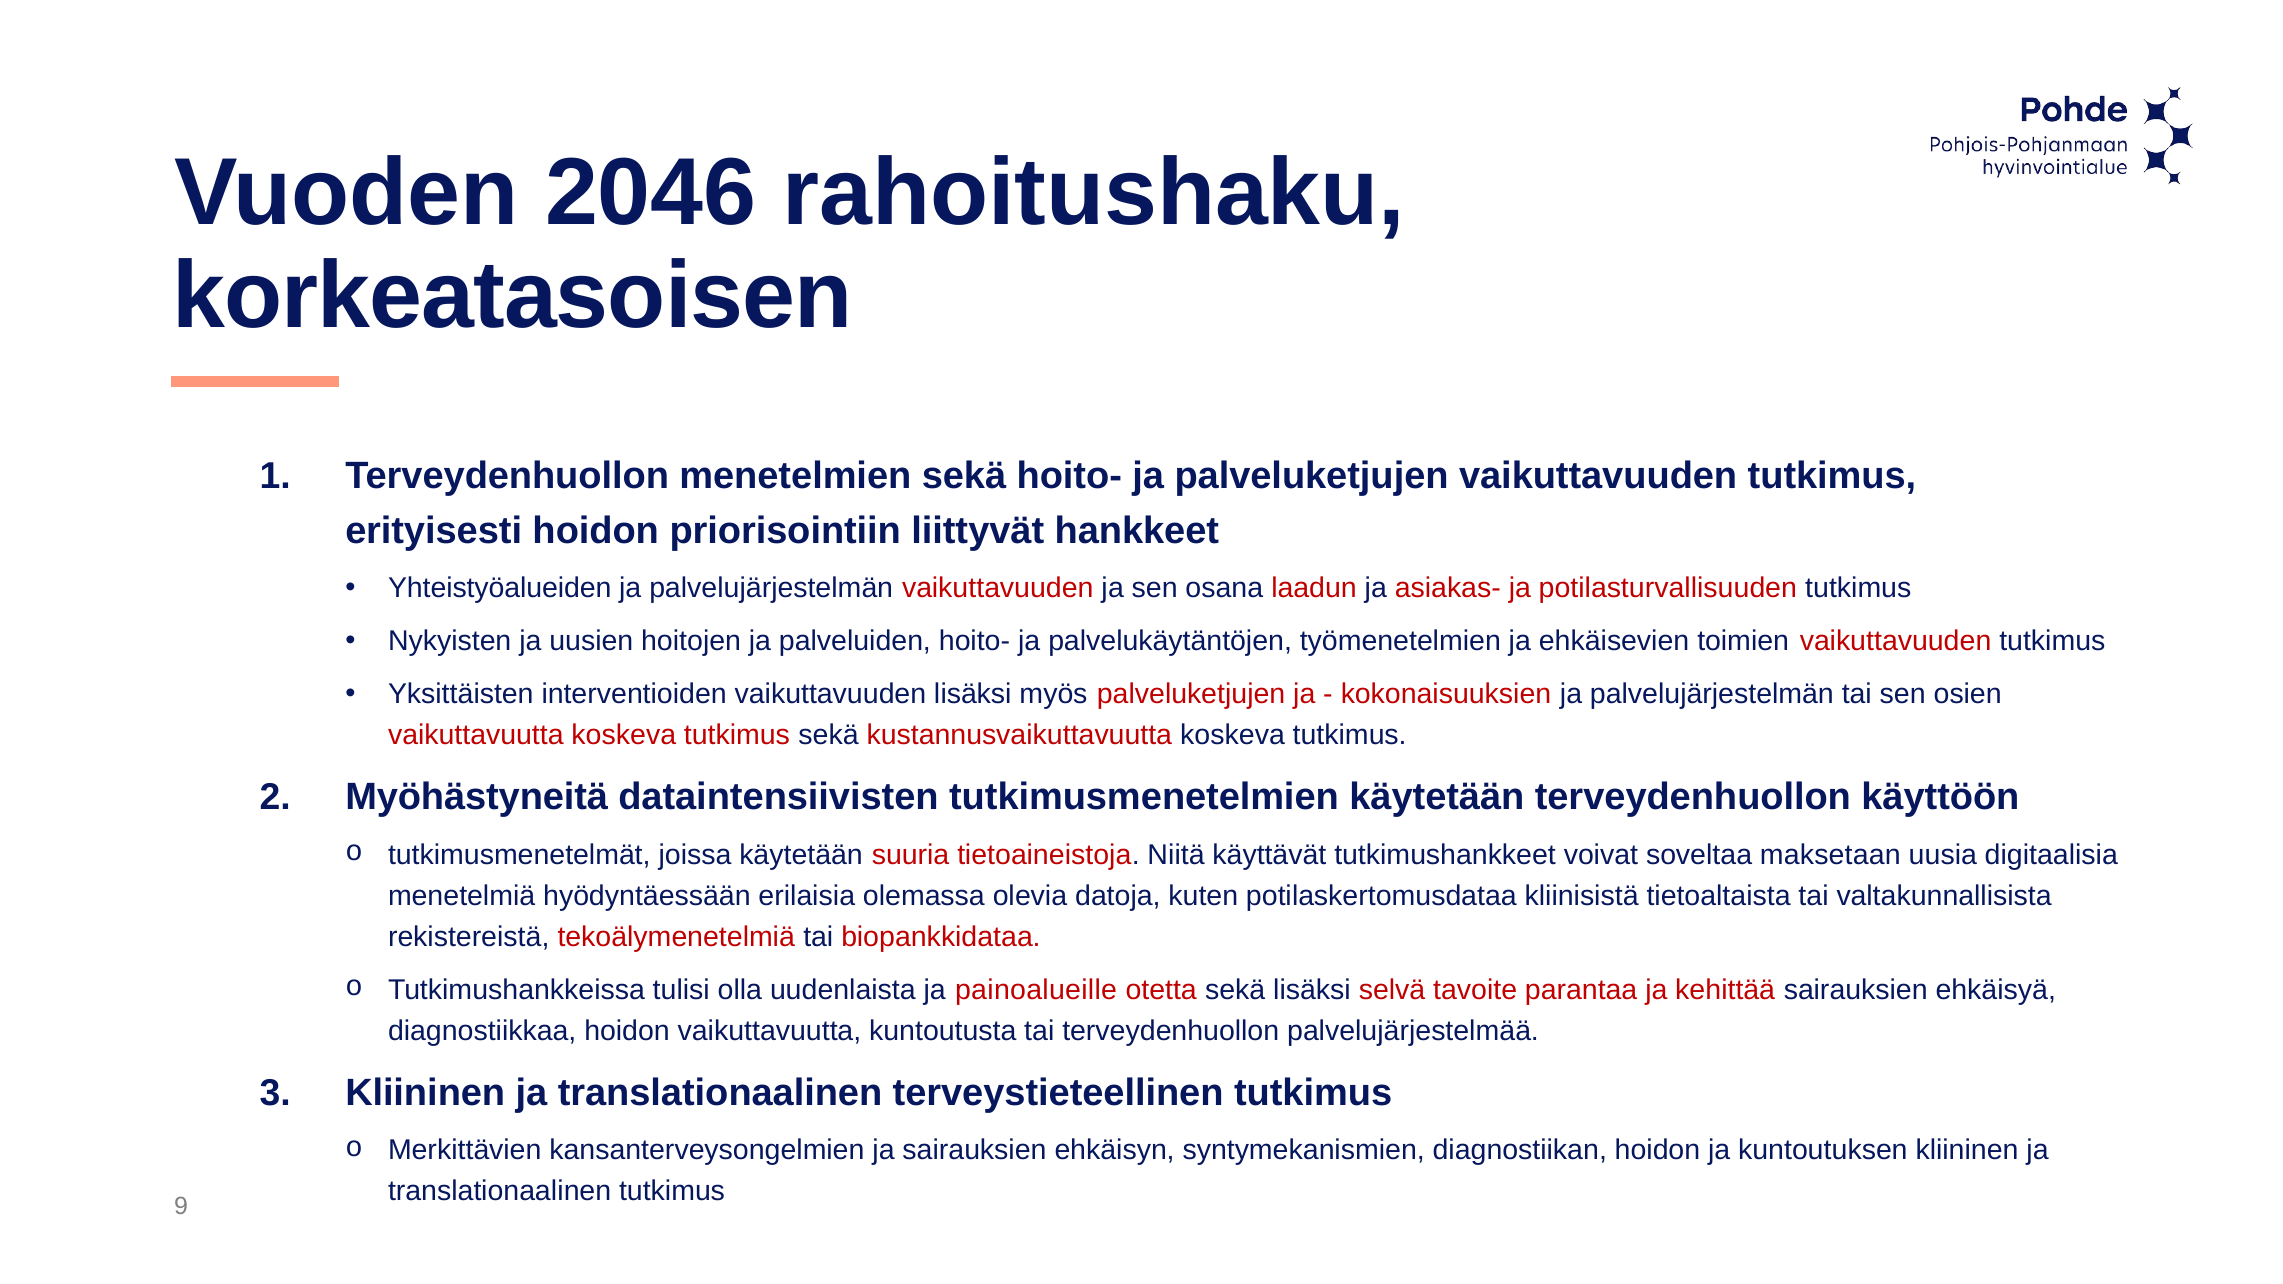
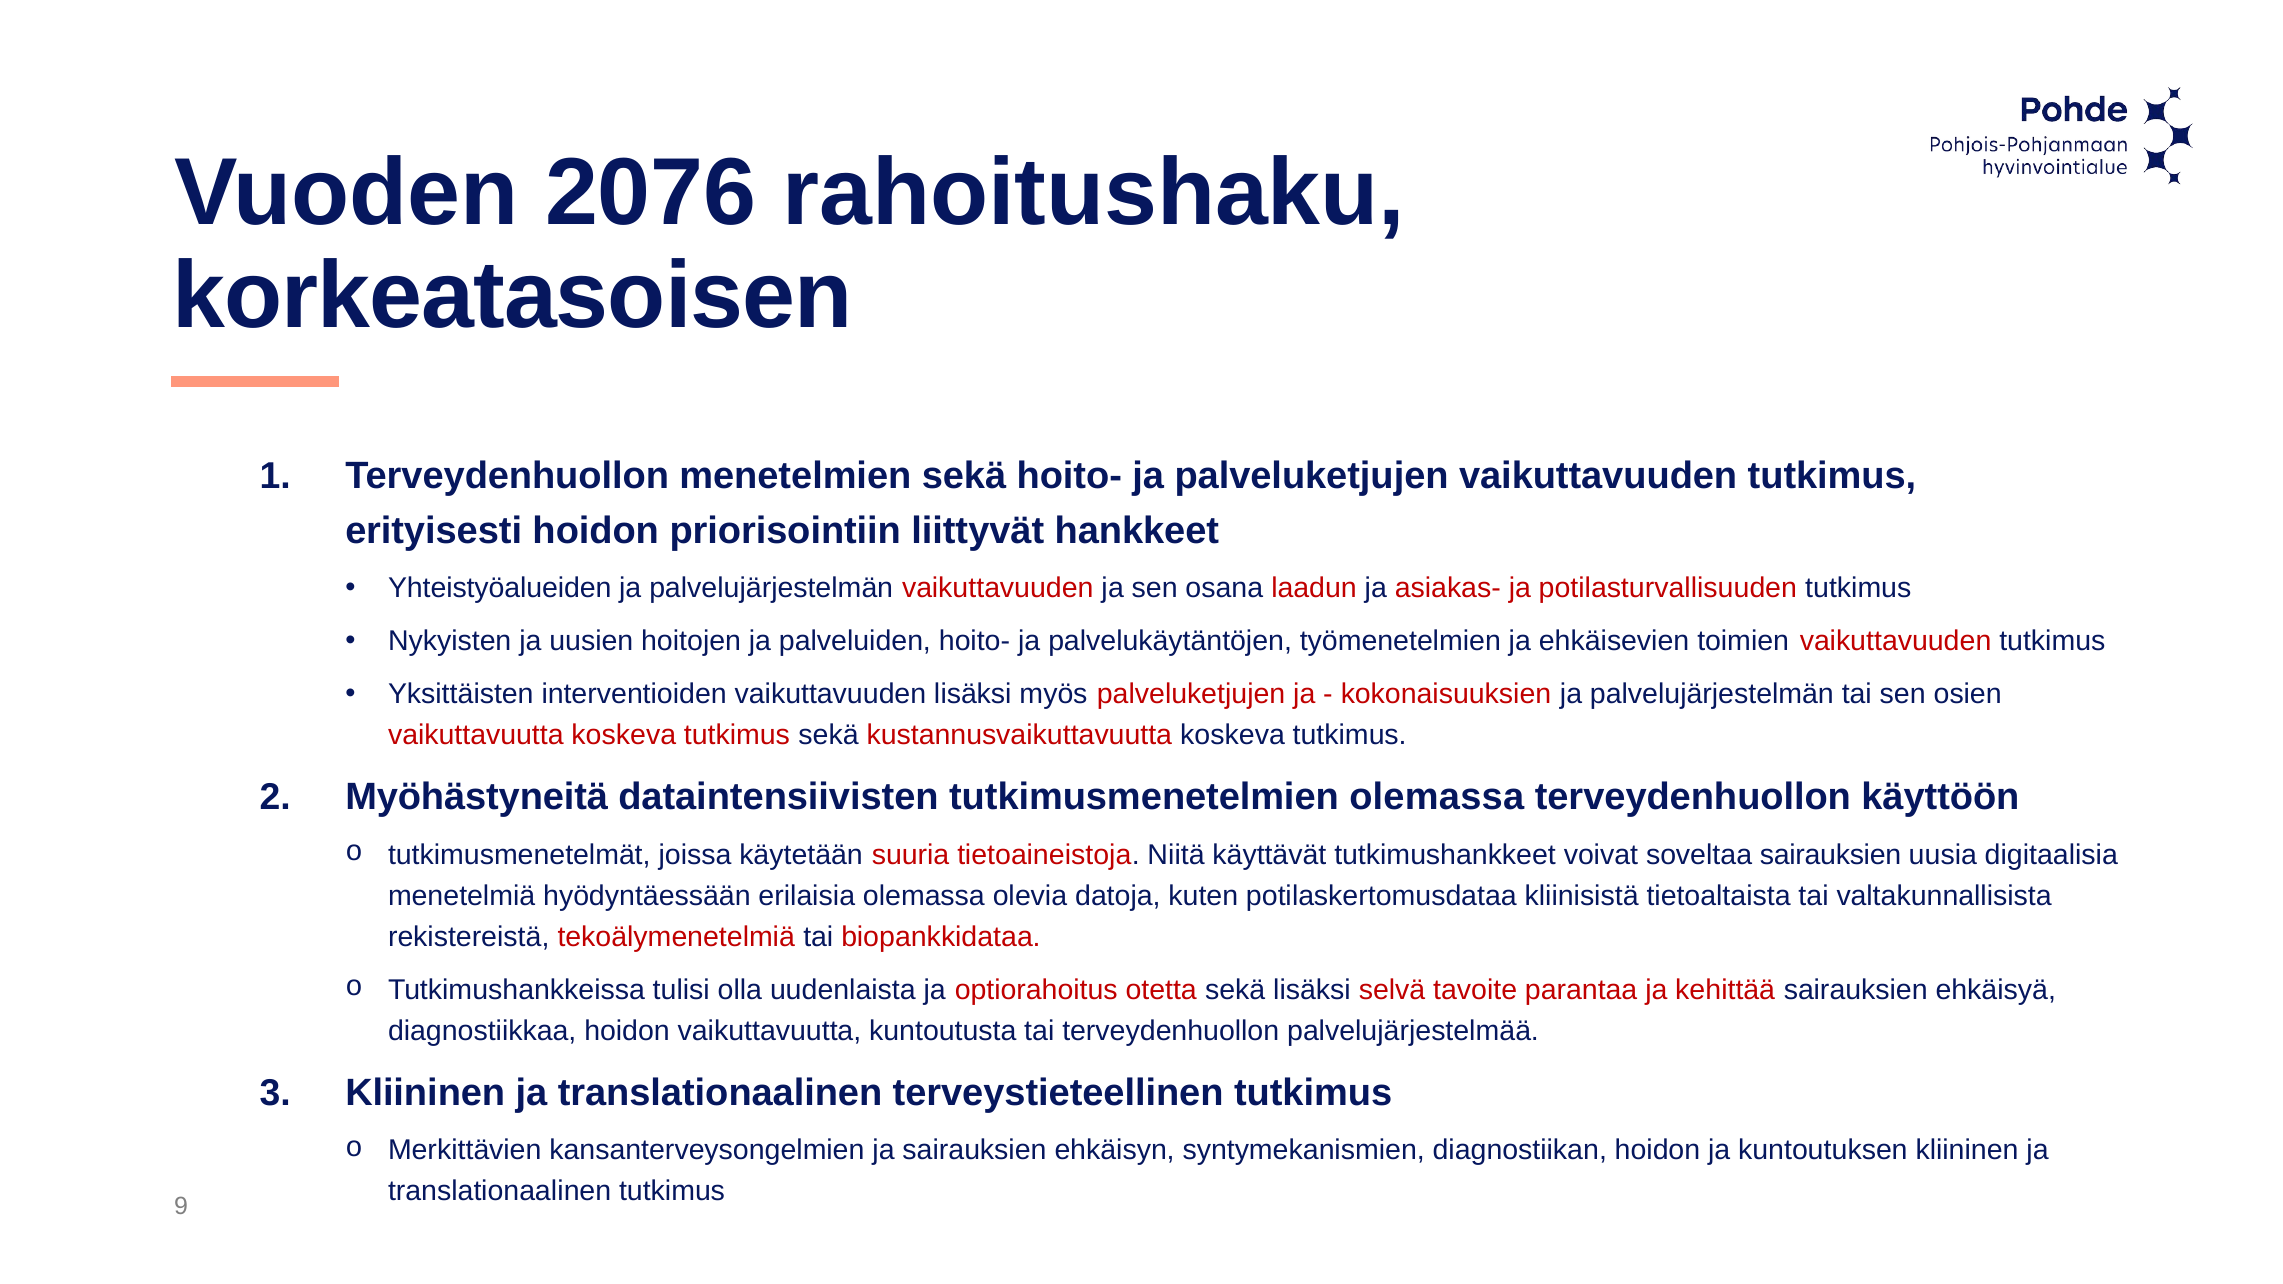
2046: 2046 -> 2076
tutkimusmenetelmien käytetään: käytetään -> olemassa
soveltaa maksetaan: maksetaan -> sairauksien
painoalueille: painoalueille -> optiorahoitus
